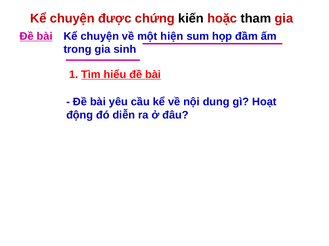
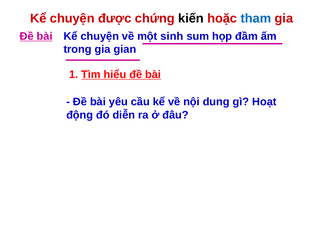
tham colour: black -> blue
hiện: hiện -> sinh
sinh: sinh -> gian
